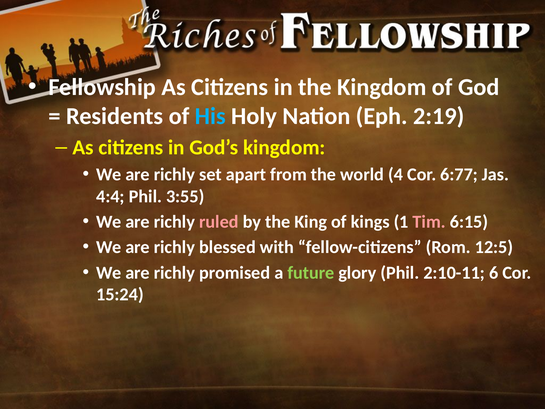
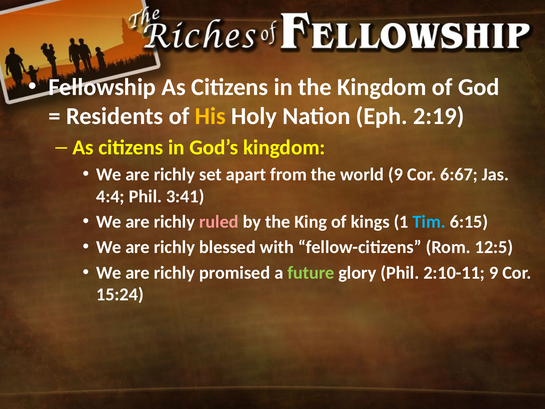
His colour: light blue -> yellow
world 4: 4 -> 9
6:77: 6:77 -> 6:67
3:55: 3:55 -> 3:41
Tim colour: pink -> light blue
2:10-11 6: 6 -> 9
